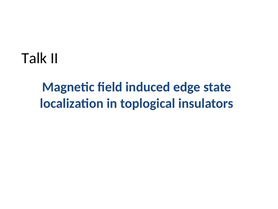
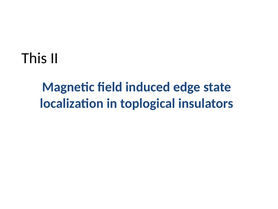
Talk: Talk -> This
